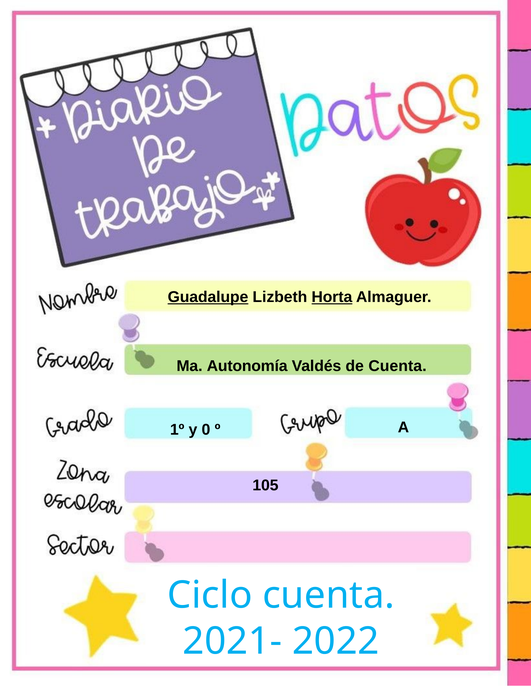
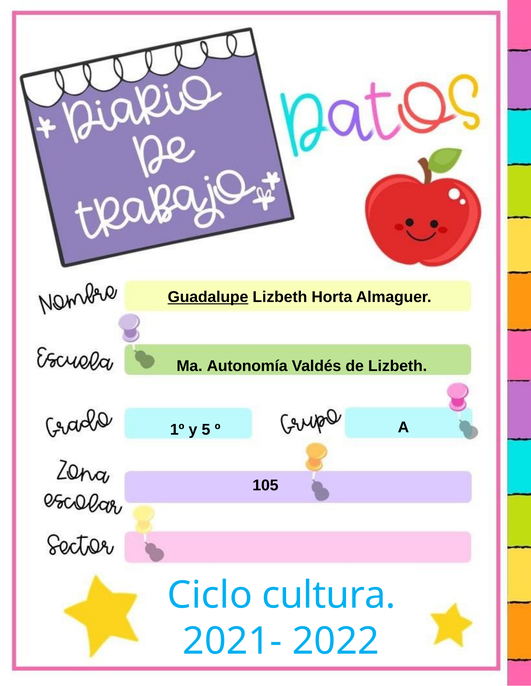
Horta underline: present -> none
de Cuenta: Cuenta -> Lizbeth
0: 0 -> 5
Ciclo cuenta: cuenta -> cultura
